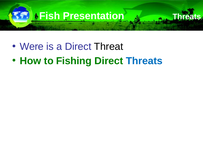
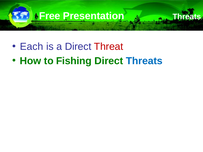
Fish: Fish -> Free
Were: Were -> Each
Threat colour: black -> red
